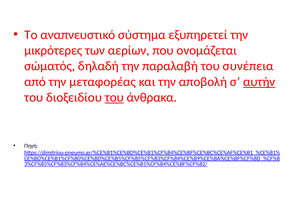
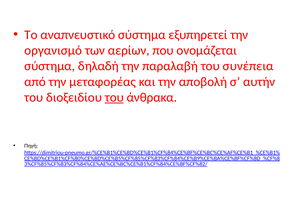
μικρότερες: μικρότερες -> οργανισμό
σώματός at (50, 66): σώματός -> σύστημα
αυτήν underline: present -> none
